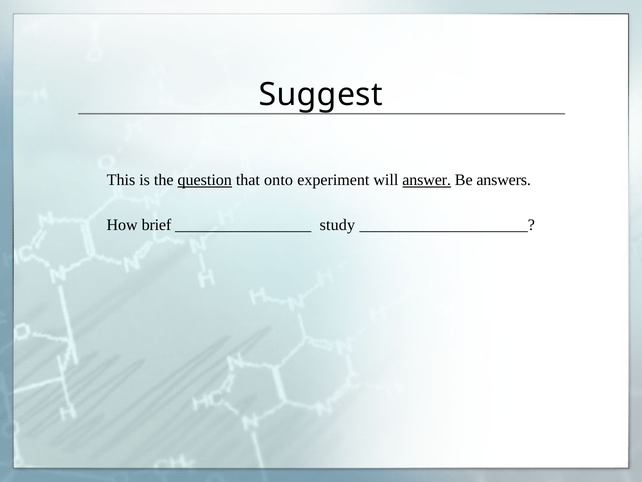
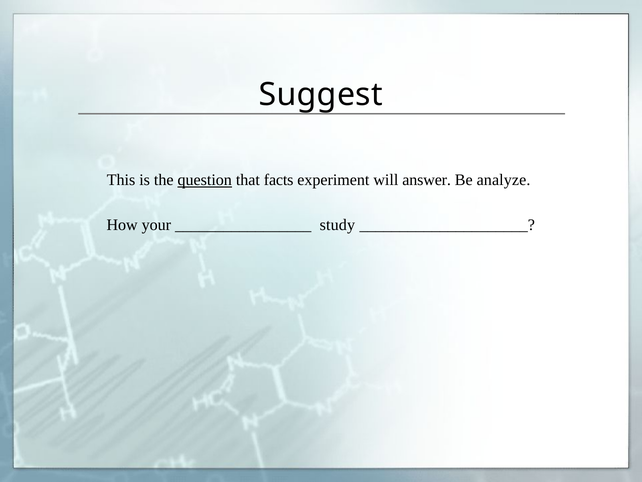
onto: onto -> facts
answer underline: present -> none
answers: answers -> analyze
brief: brief -> your
